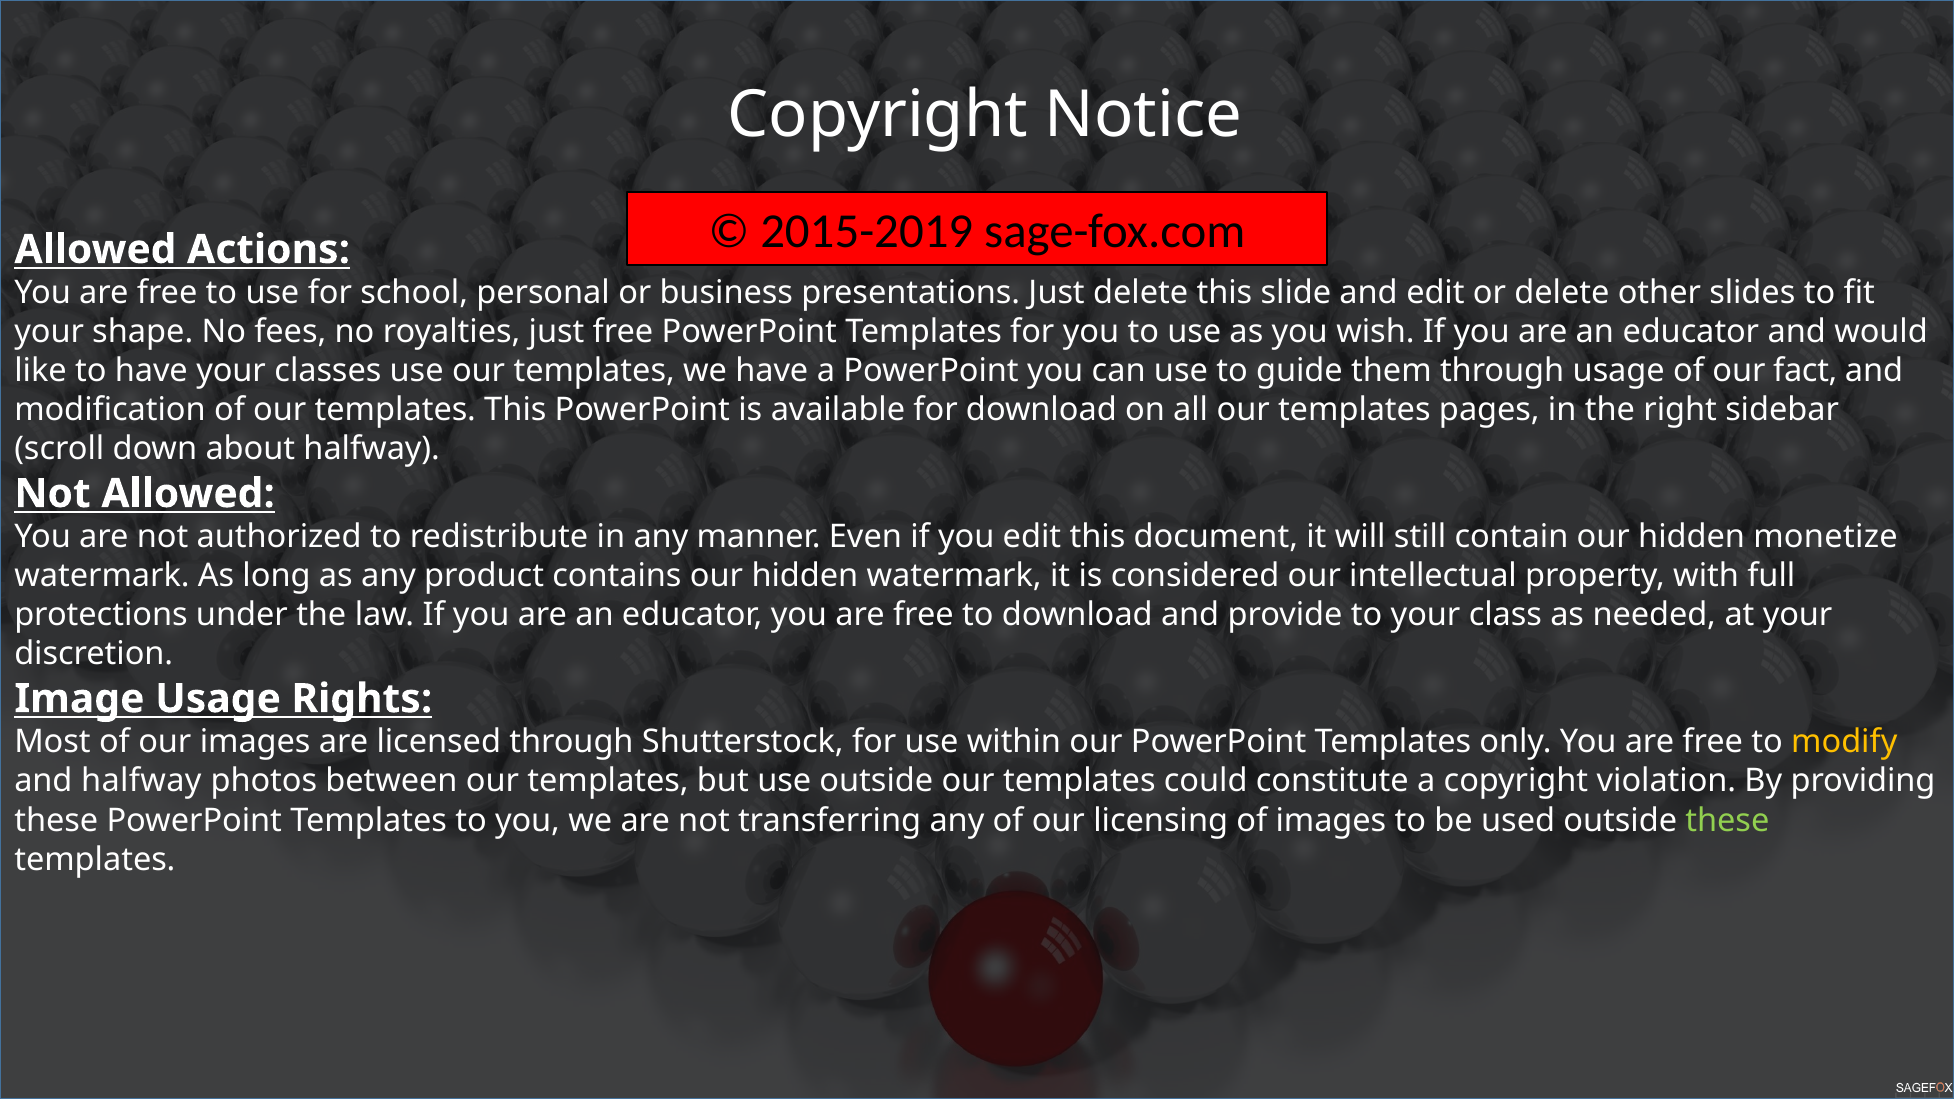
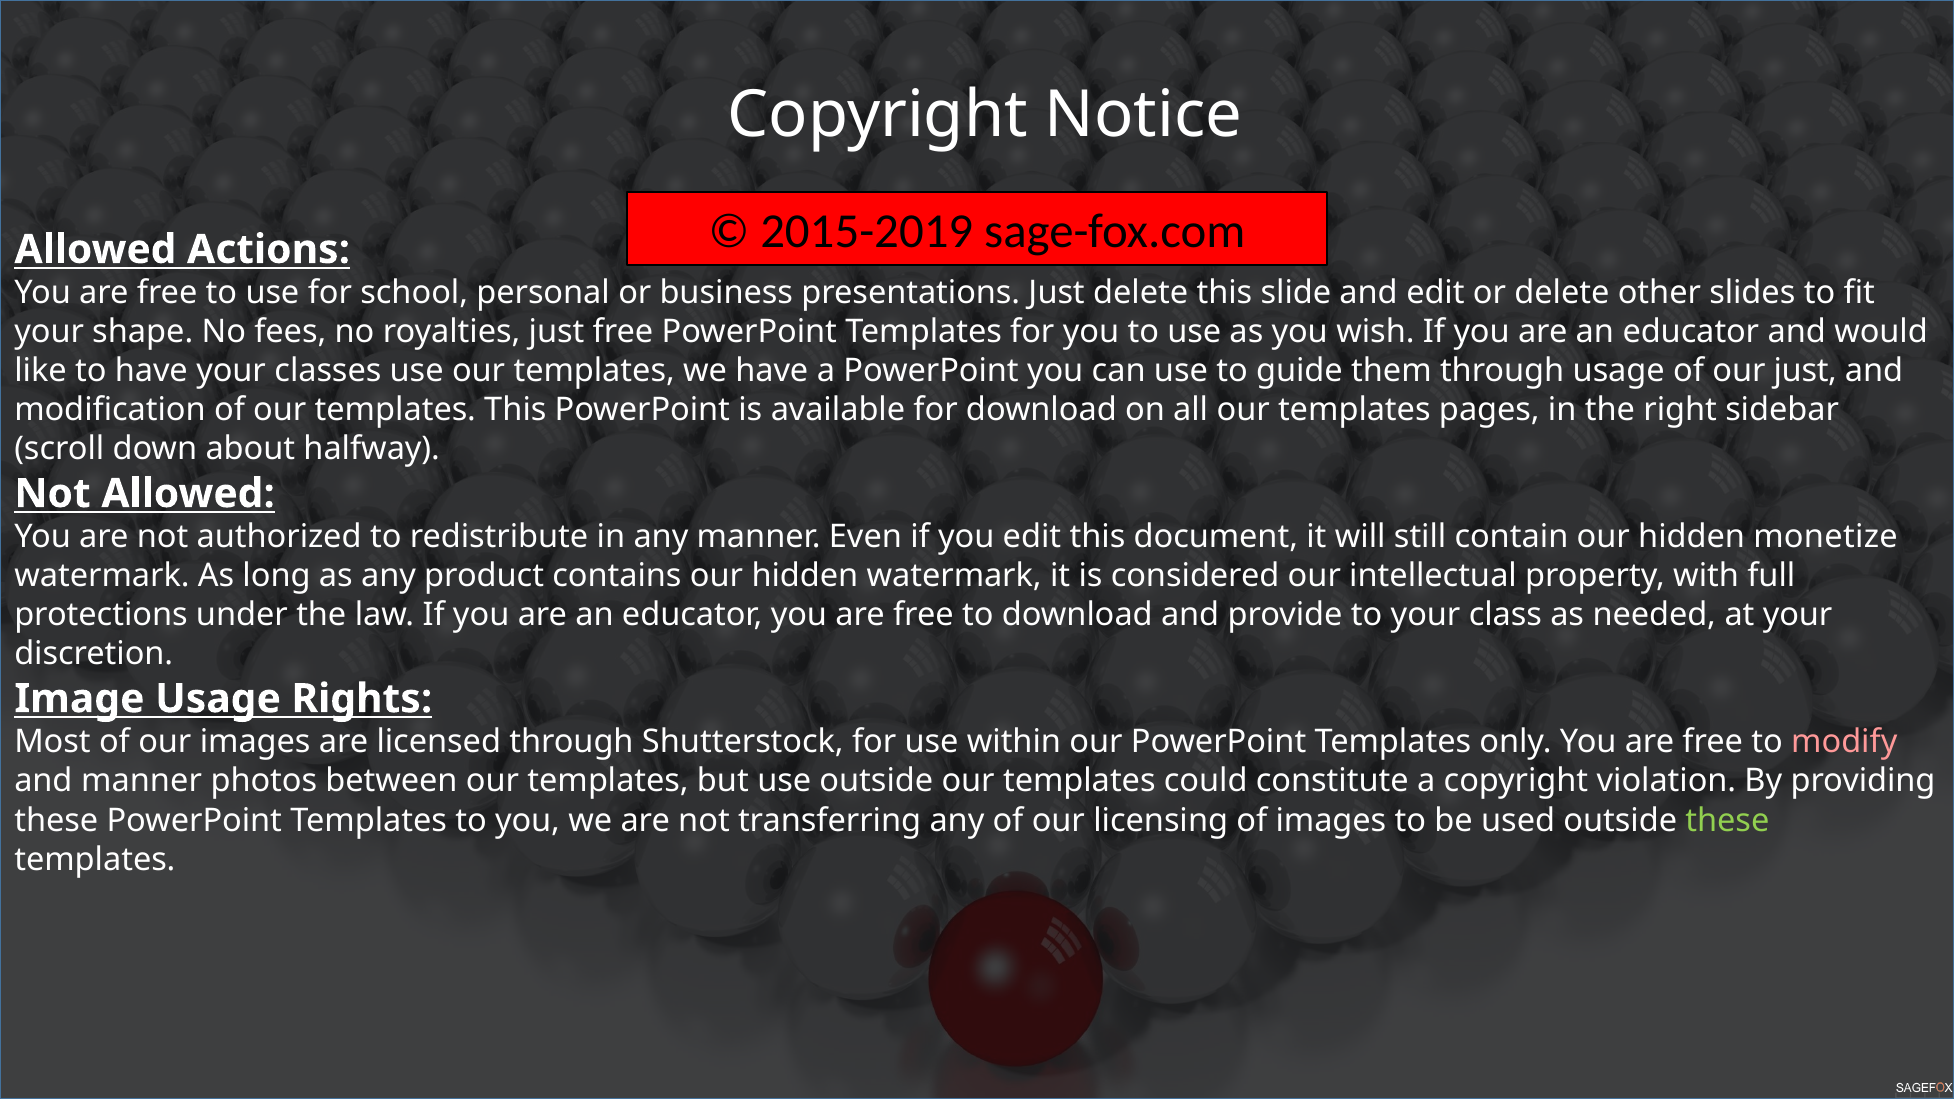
our fact: fact -> just
modify colour: yellow -> pink
and halfway: halfway -> manner
